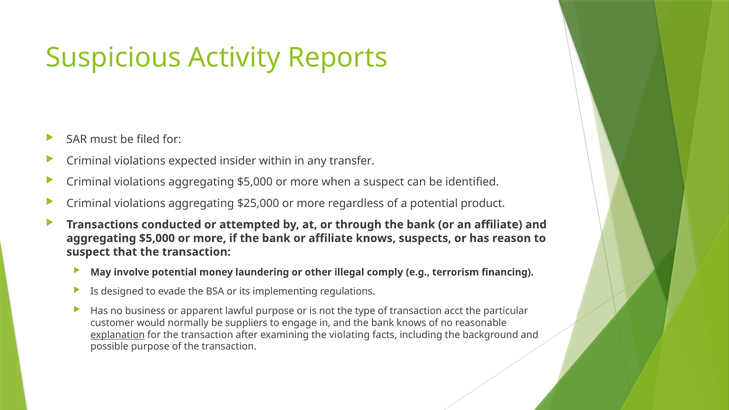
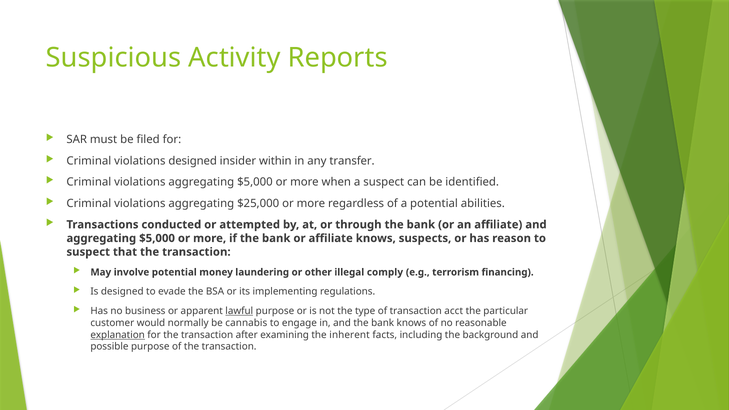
violations expected: expected -> designed
product: product -> abilities
lawful underline: none -> present
suppliers: suppliers -> cannabis
violating: violating -> inherent
